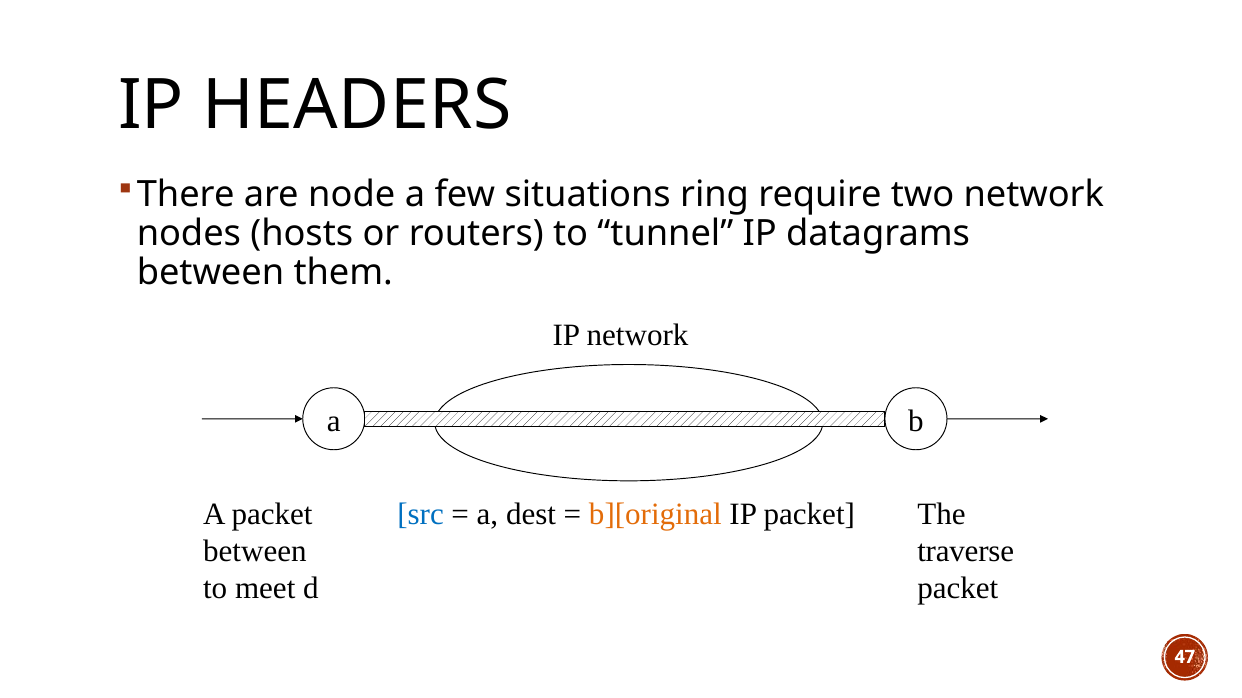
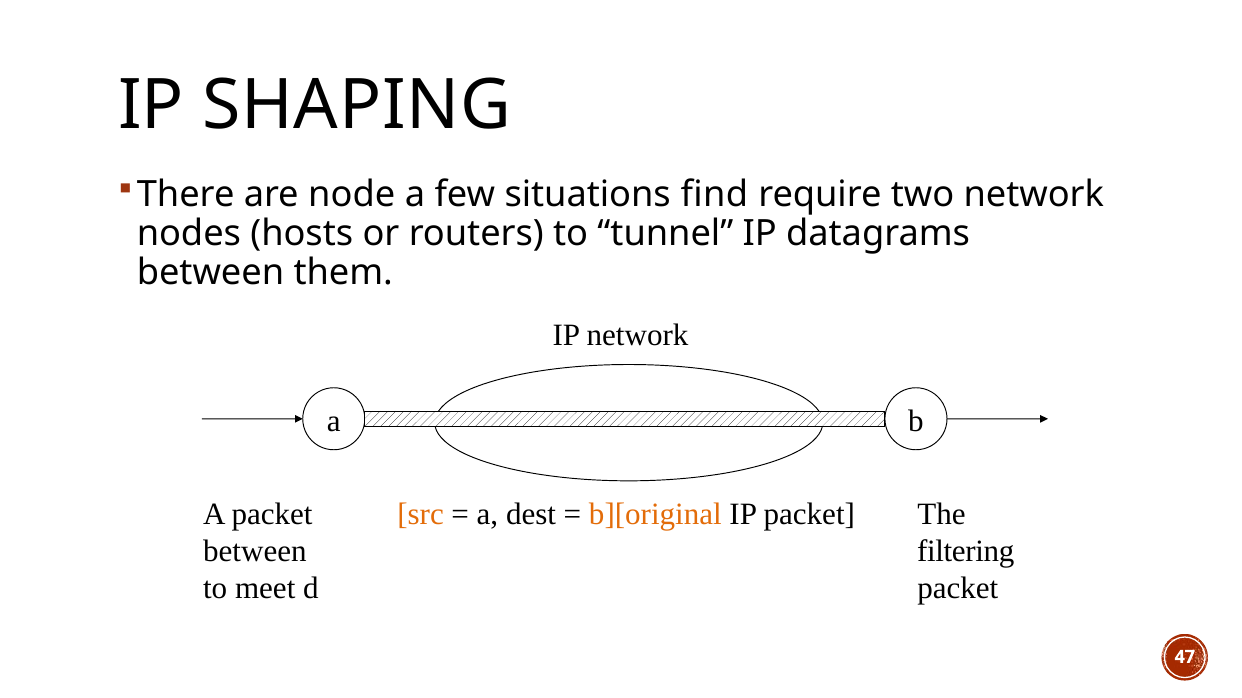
HEADERS: HEADERS -> SHAPING
ring: ring -> find
src colour: blue -> orange
traverse: traverse -> filtering
